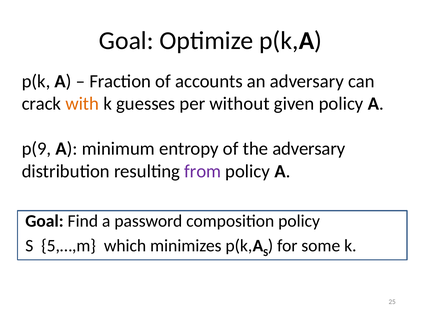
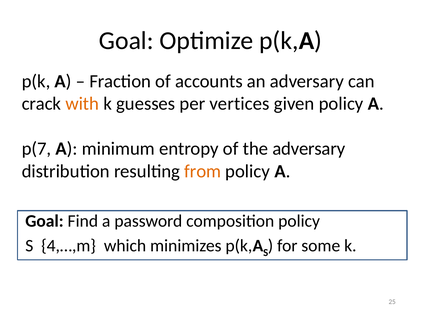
without: without -> vertices
p(9: p(9 -> p(7
from colour: purple -> orange
5,…,m: 5,…,m -> 4,…,m
